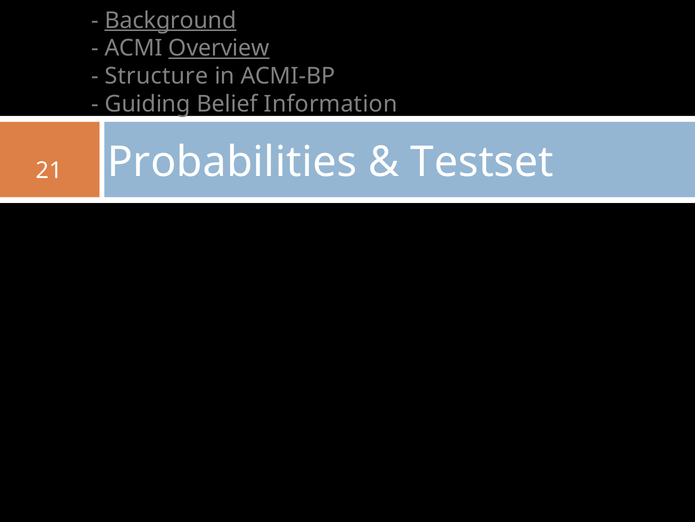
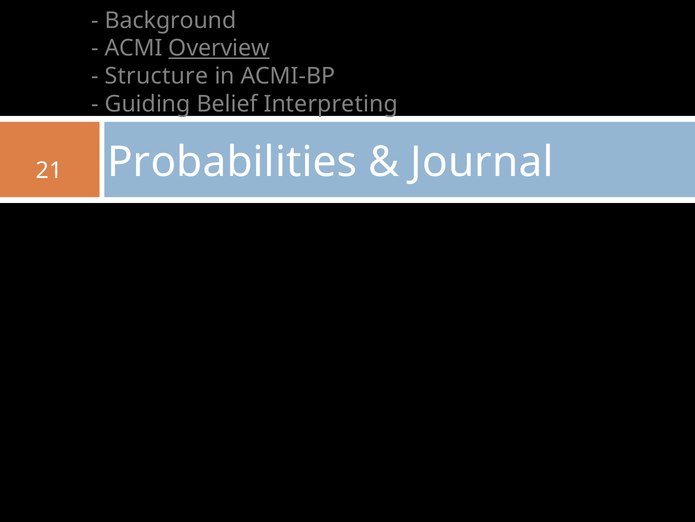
Background underline: present -> none
Information: Information -> Interpreting
Testset: Testset -> Journal
